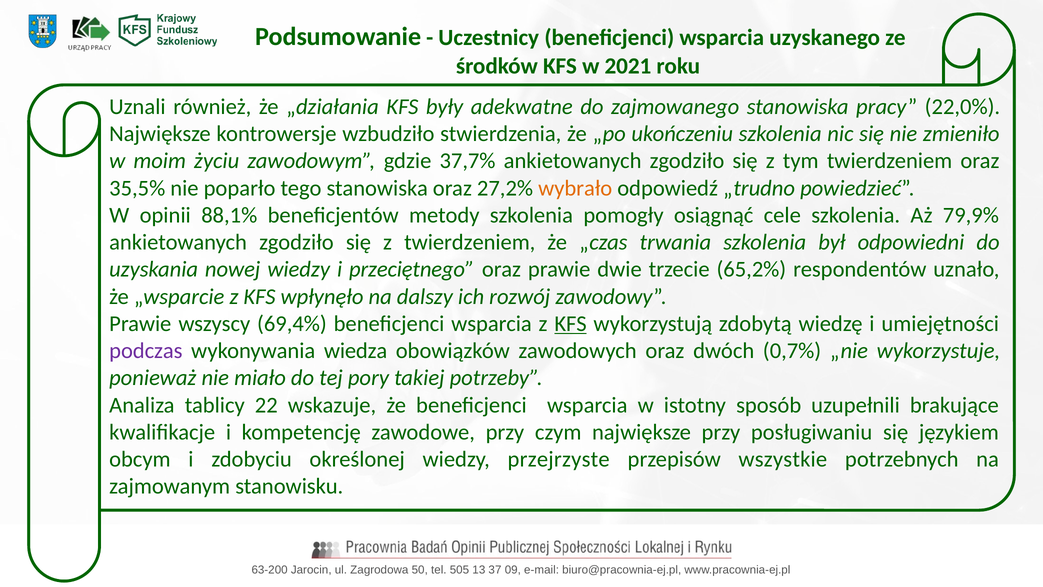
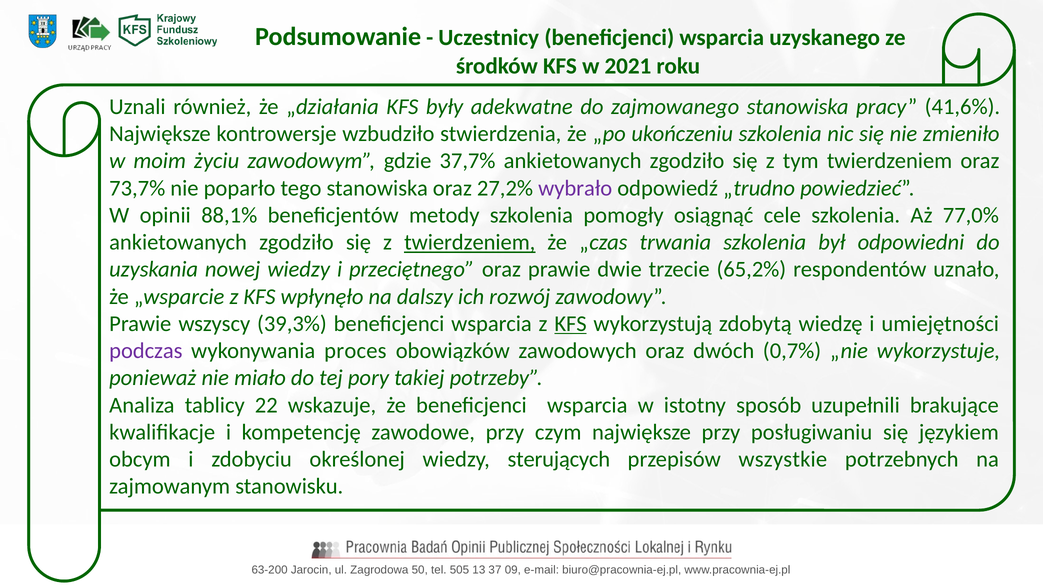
22,0%: 22,0% -> 41,6%
35,5%: 35,5% -> 73,7%
wybrało colour: orange -> purple
79,9%: 79,9% -> 77,0%
twierdzeniem at (470, 242) underline: none -> present
69,4%: 69,4% -> 39,3%
wiedza: wiedza -> proces
przejrzyste: przejrzyste -> sterujących
